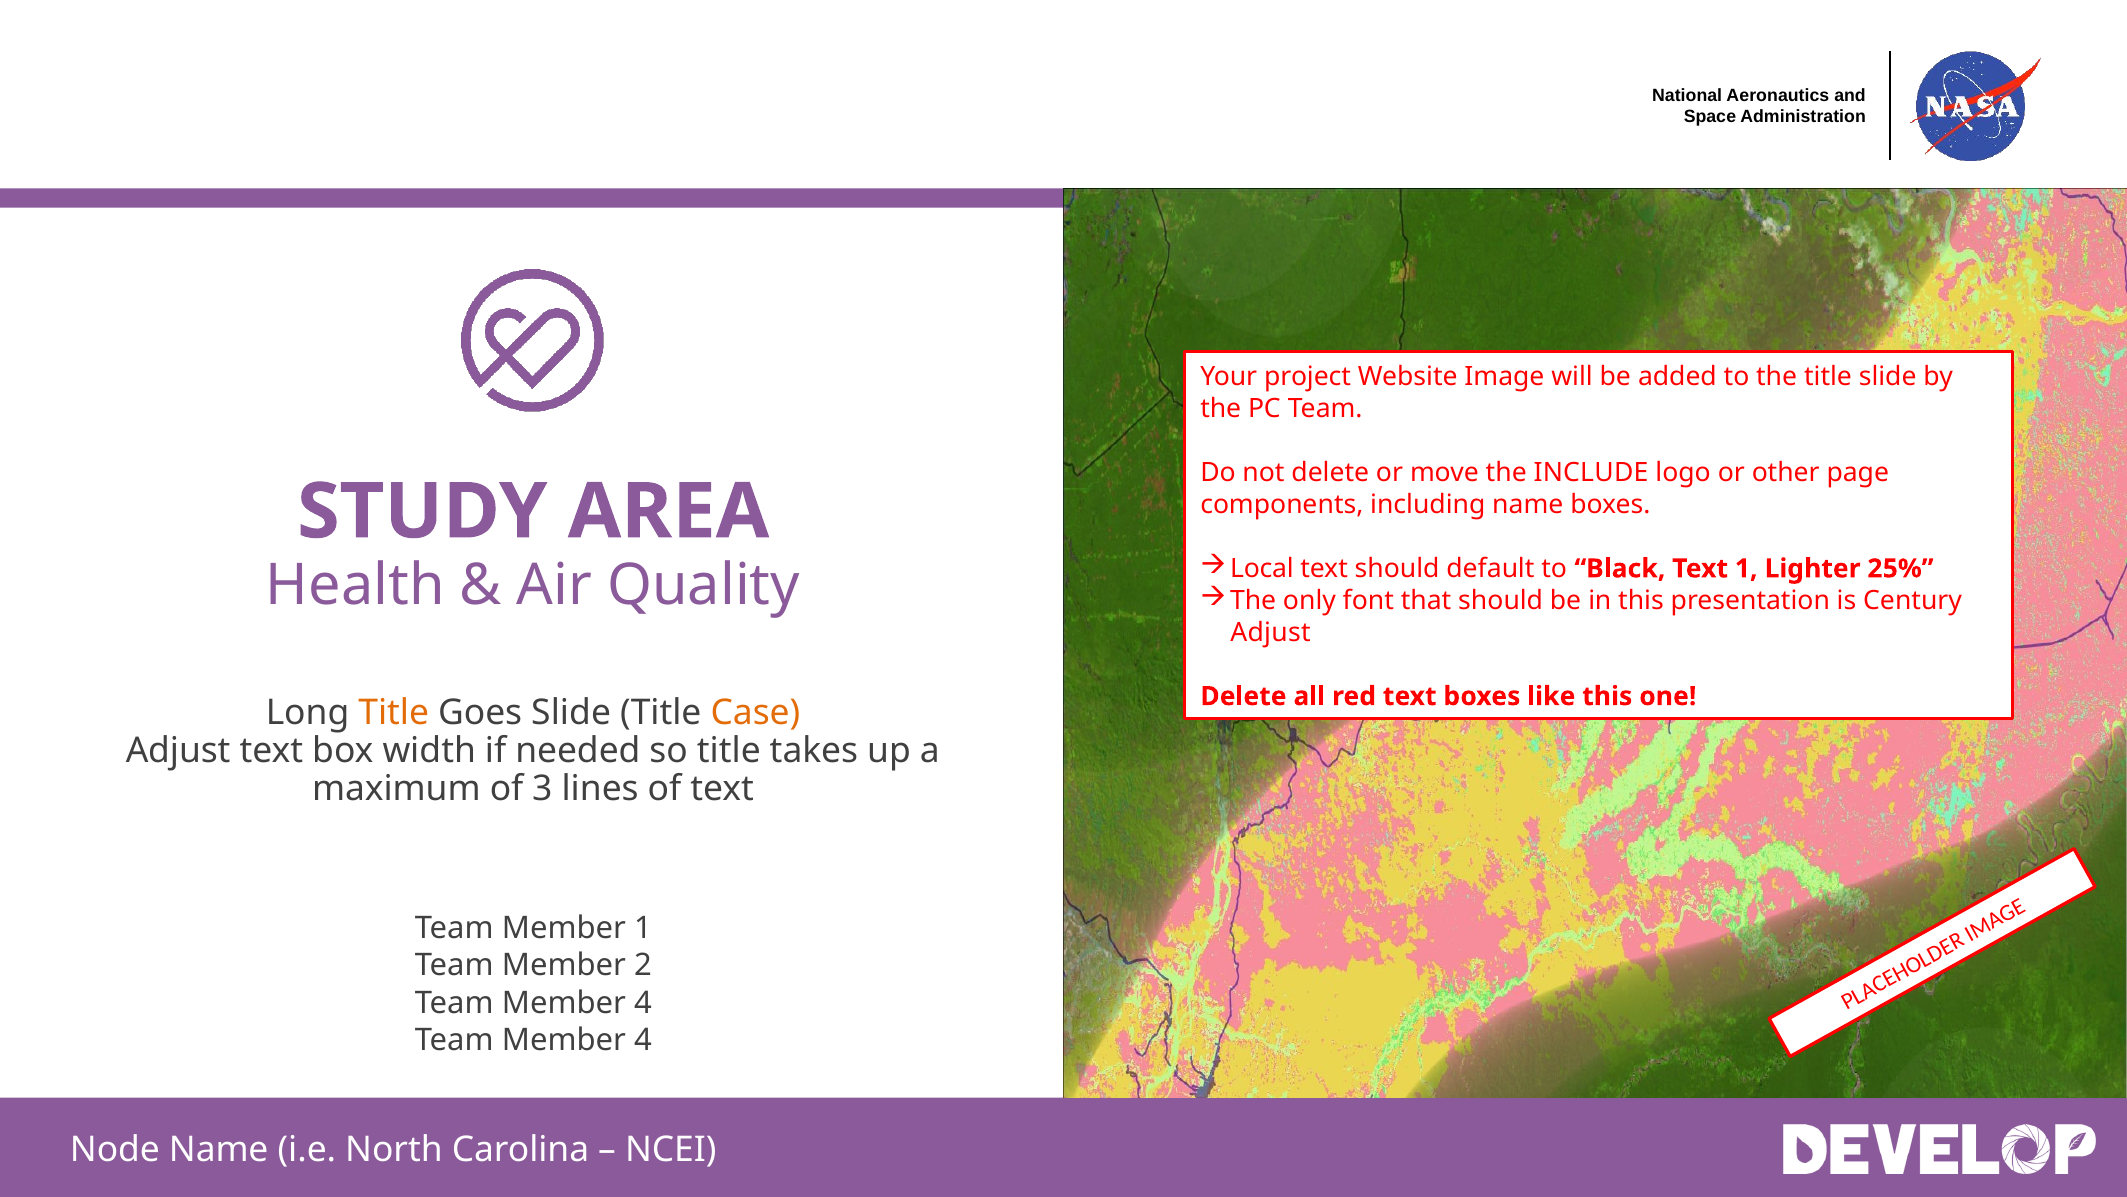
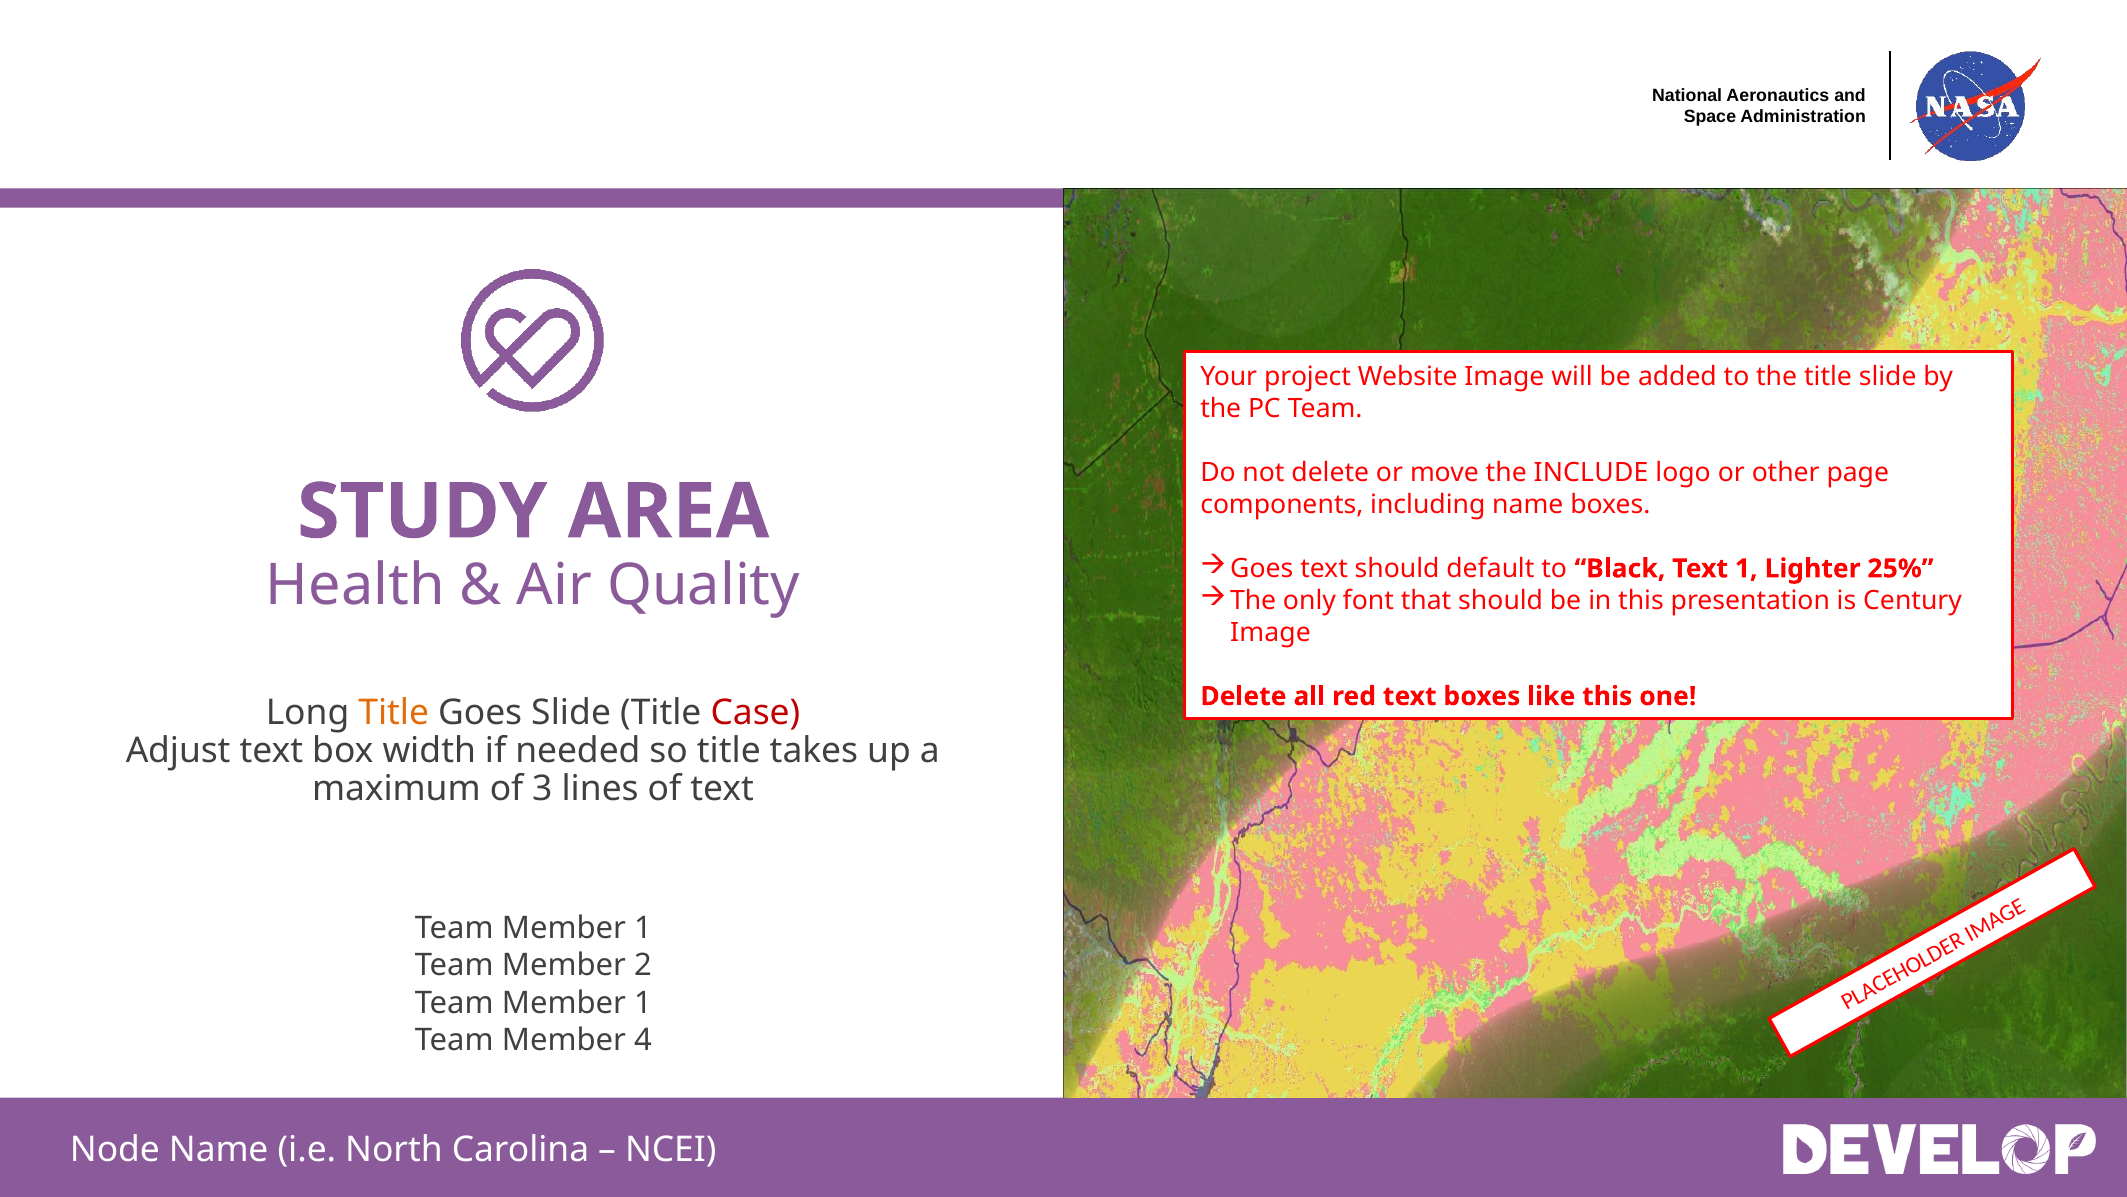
Local at (1262, 568): Local -> Goes
Adjust at (1270, 632): Adjust -> Image
Case colour: orange -> red
4 at (643, 1002): 4 -> 1
